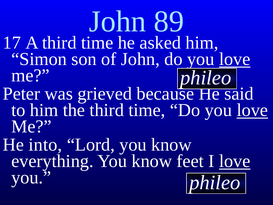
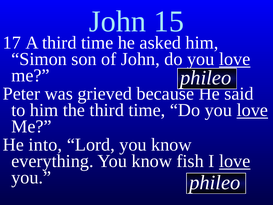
89: 89 -> 15
feet: feet -> fish
